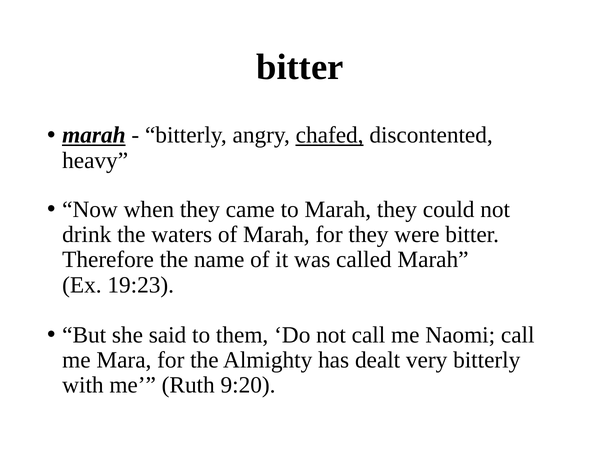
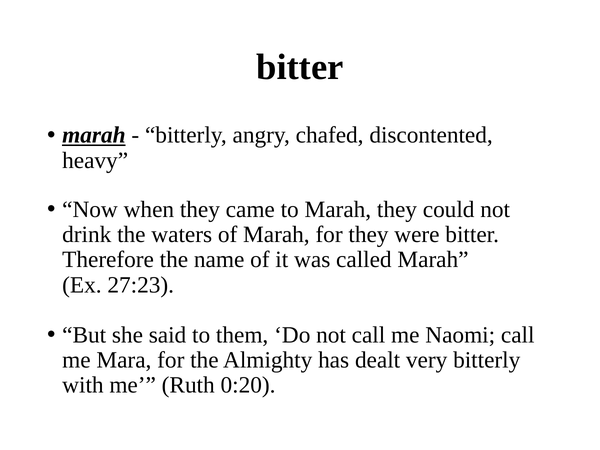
chafed underline: present -> none
19:23: 19:23 -> 27:23
9:20: 9:20 -> 0:20
